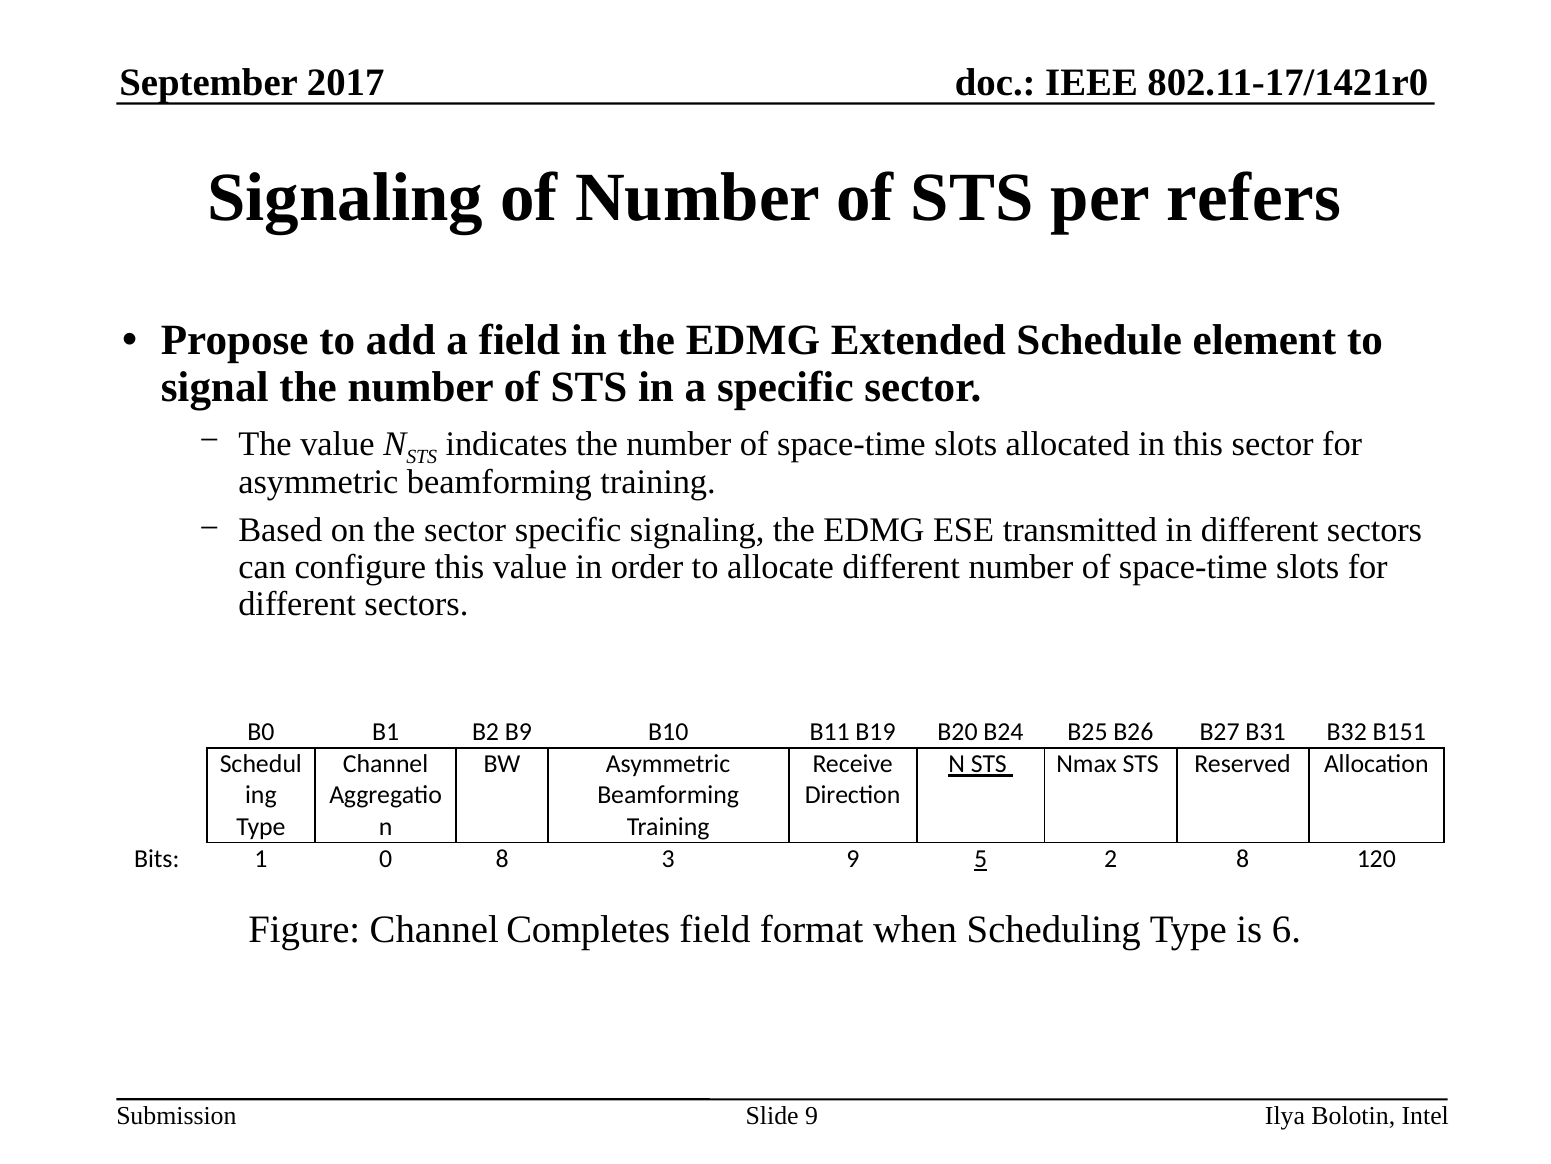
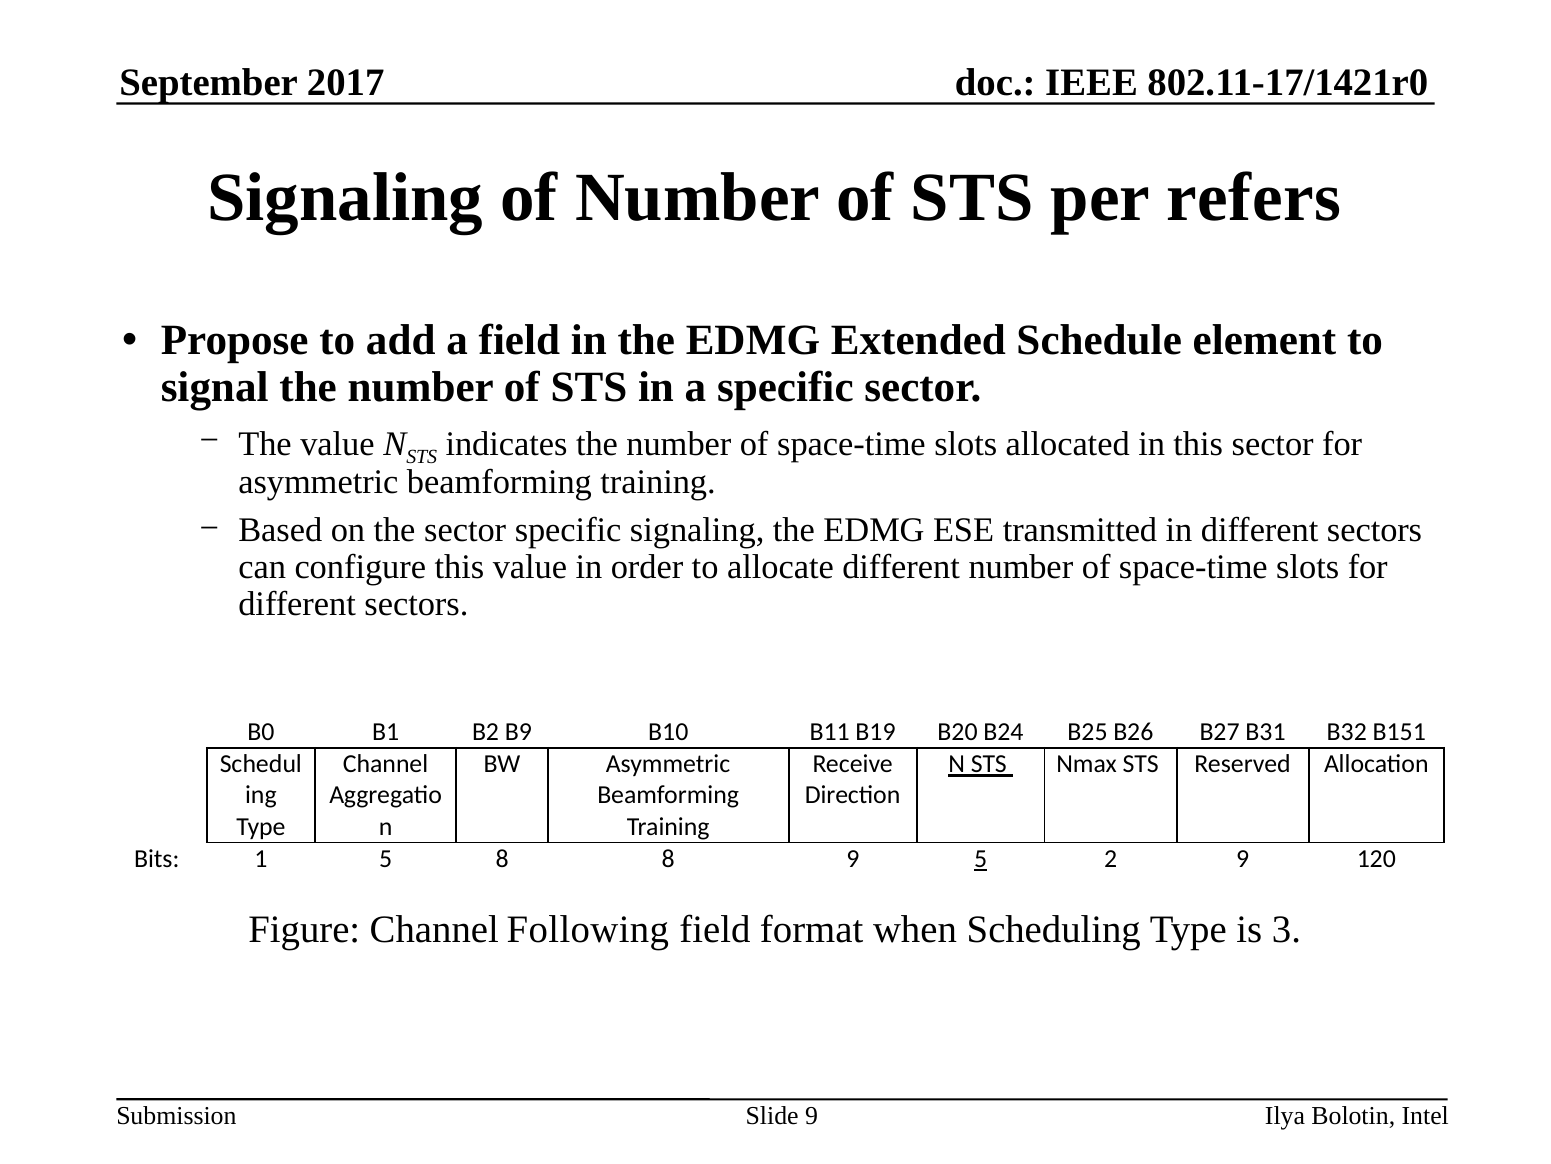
1 0: 0 -> 5
8 3: 3 -> 8
2 8: 8 -> 9
Completes: Completes -> Following
6: 6 -> 3
